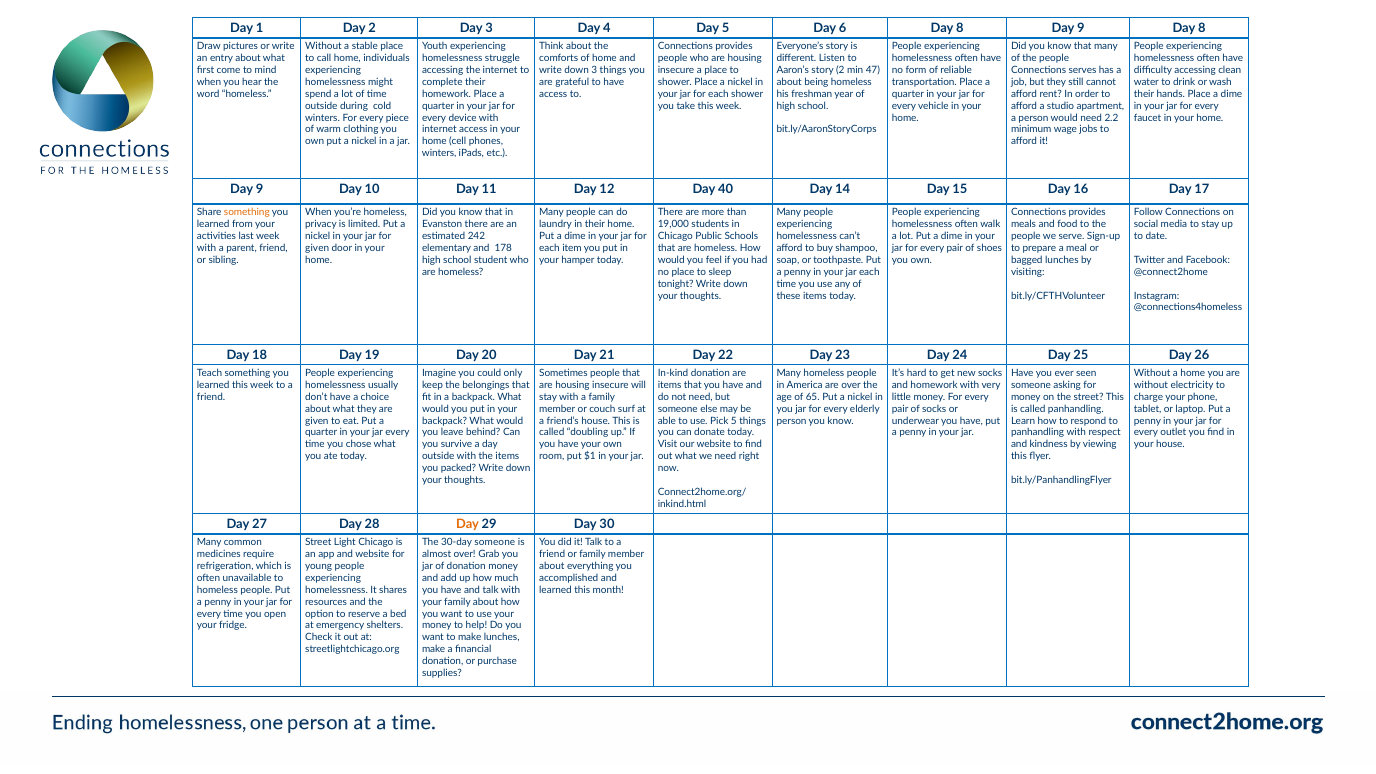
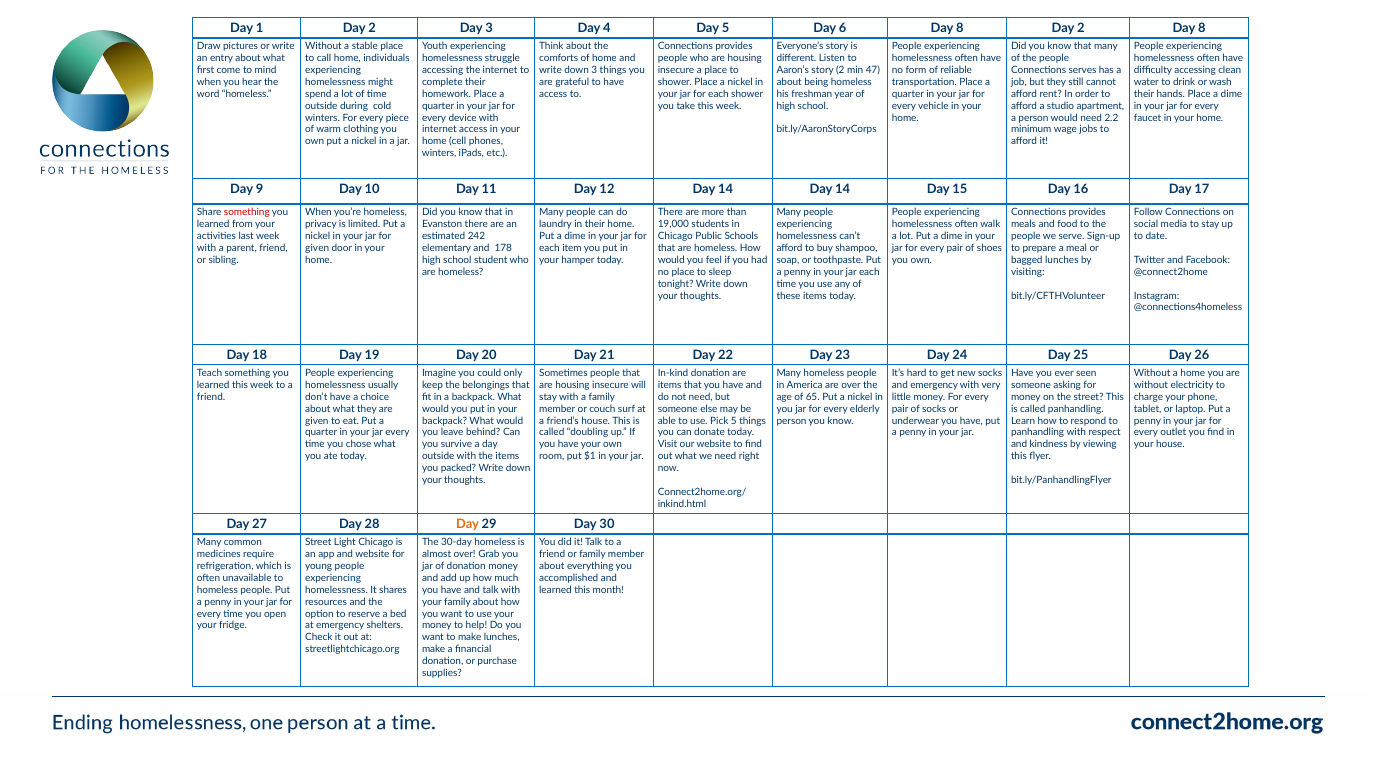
8 Day 9: 9 -> 2
12 Day 40: 40 -> 14
something at (247, 213) colour: orange -> red
and homework: homework -> emergency
30-day someone: someone -> homeless
